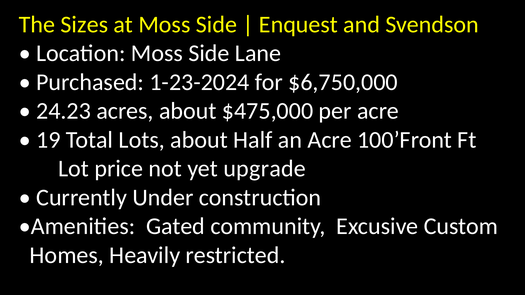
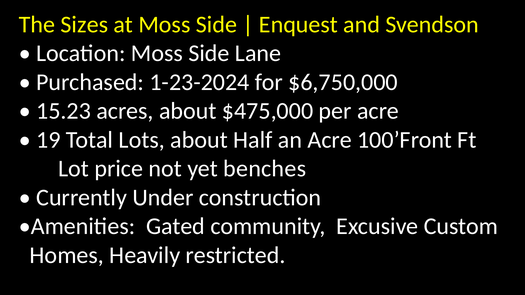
24.23: 24.23 -> 15.23
upgrade: upgrade -> benches
